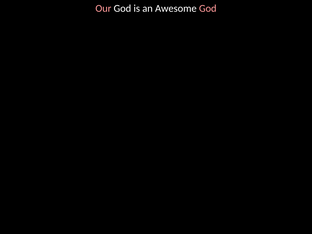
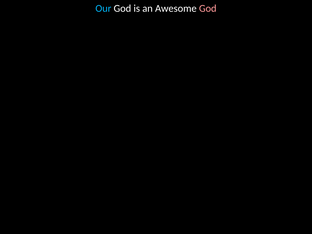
Our colour: pink -> light blue
